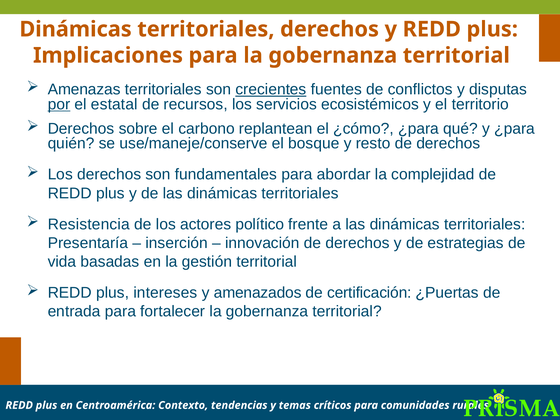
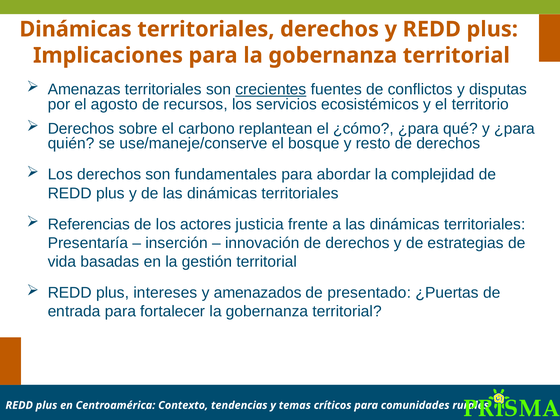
por underline: present -> none
estatal: estatal -> agosto
Resistencia: Resistencia -> Referencias
político: político -> justicia
certificación: certificación -> presentado
